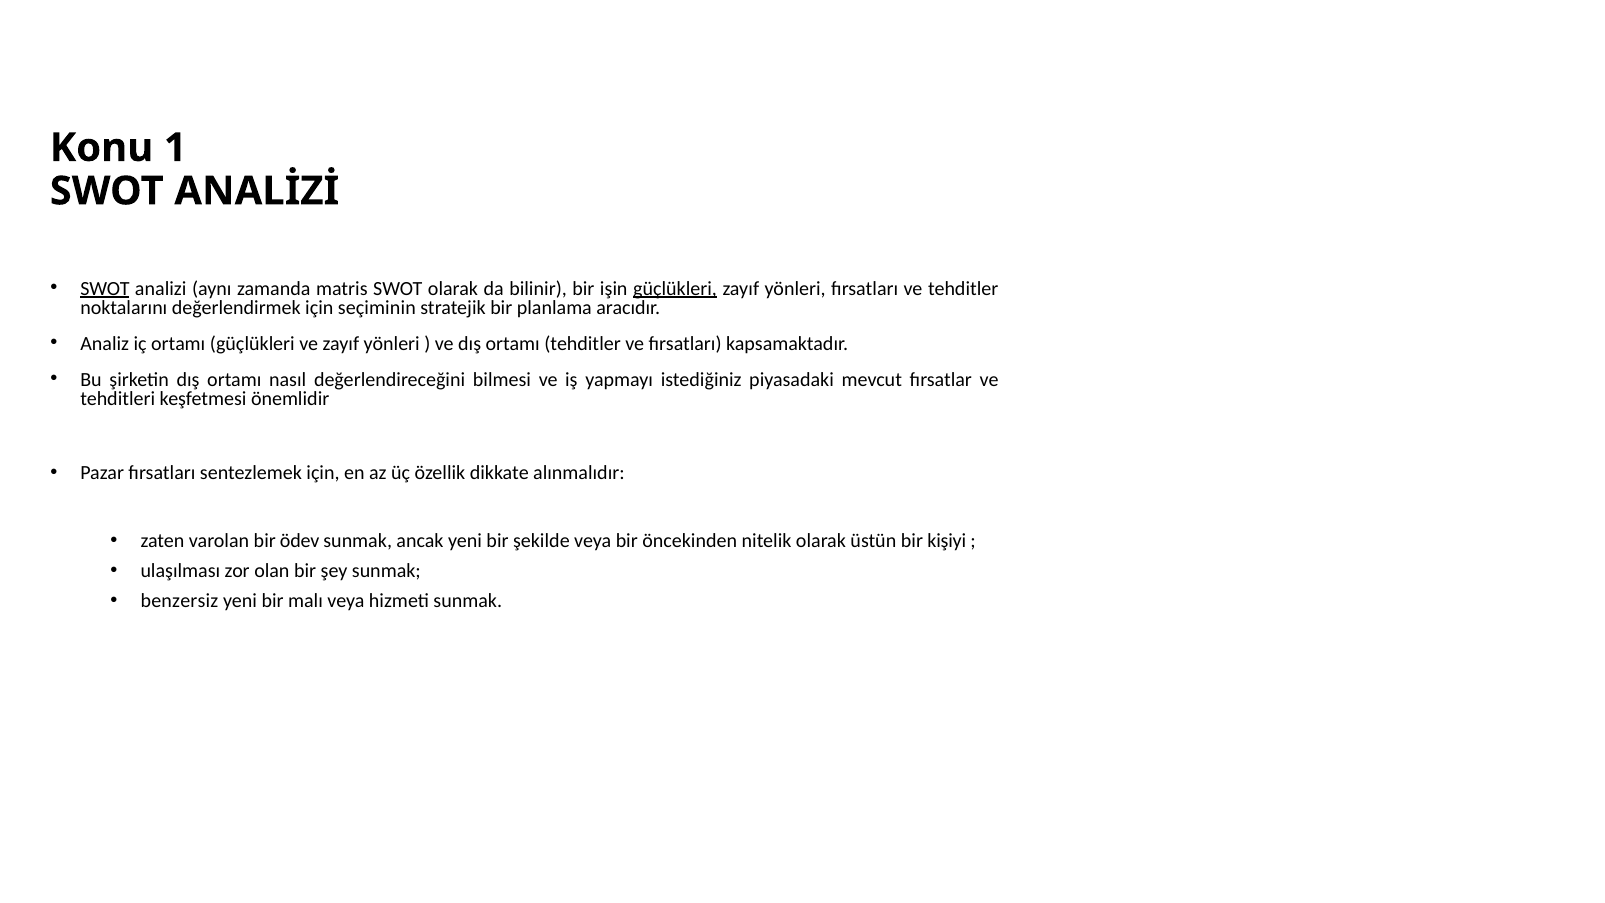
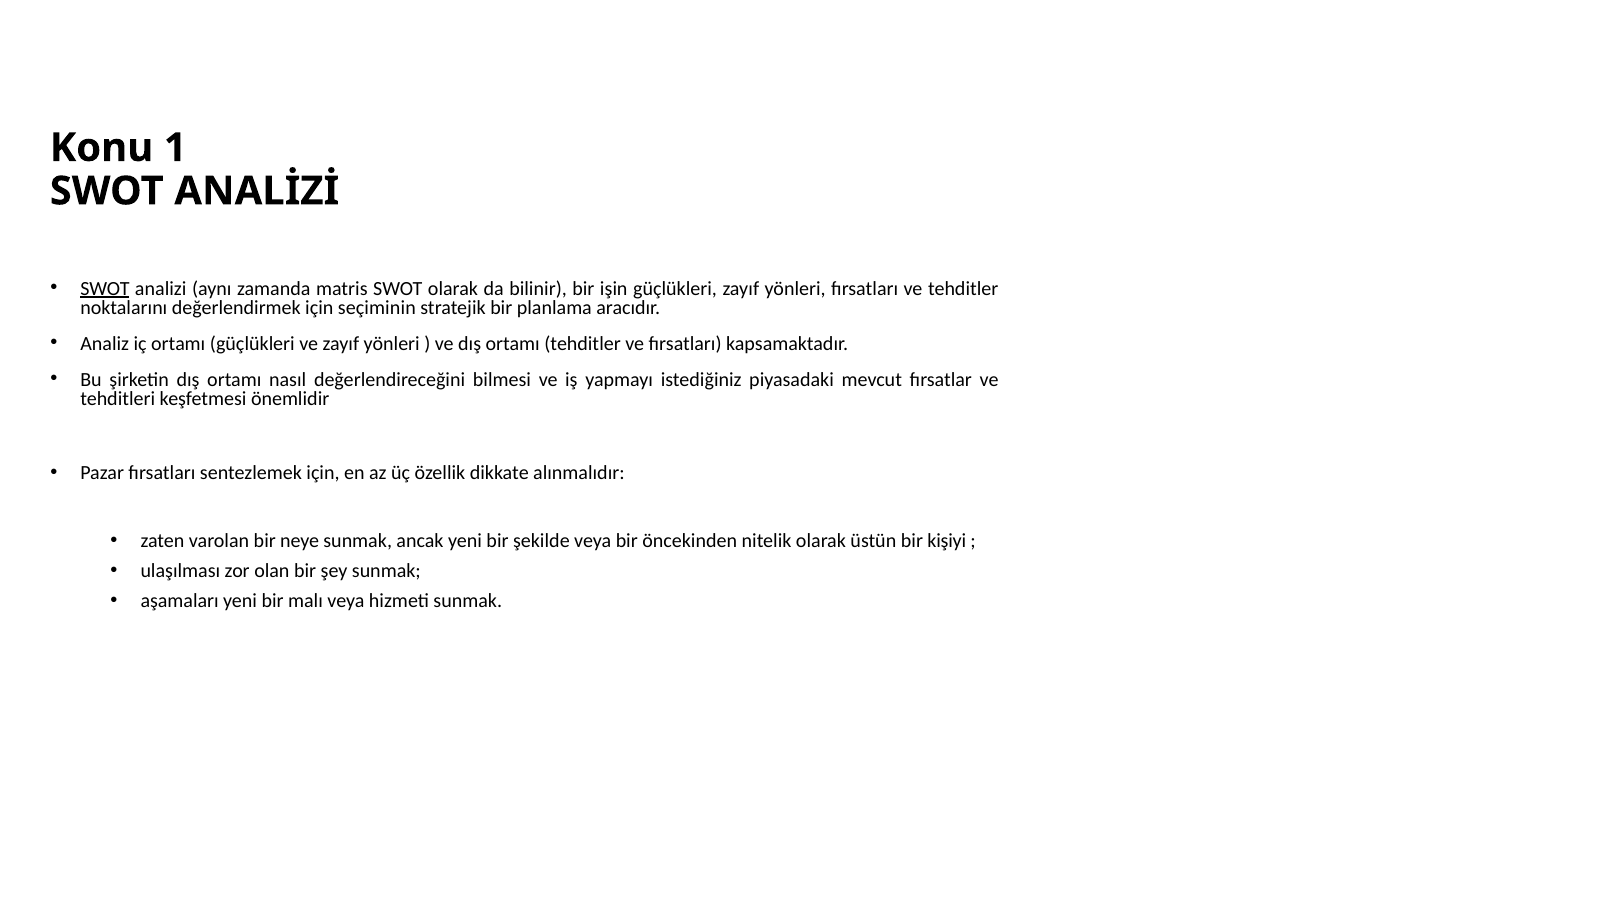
güçlükleri at (675, 288) underline: present -> none
ödev: ödev -> neye
benzersiz: benzersiz -> aşamaları
